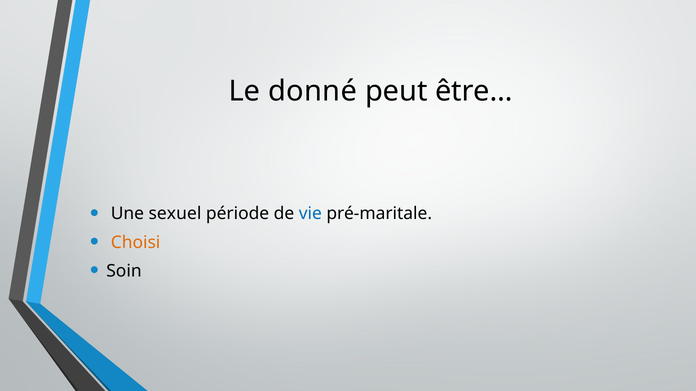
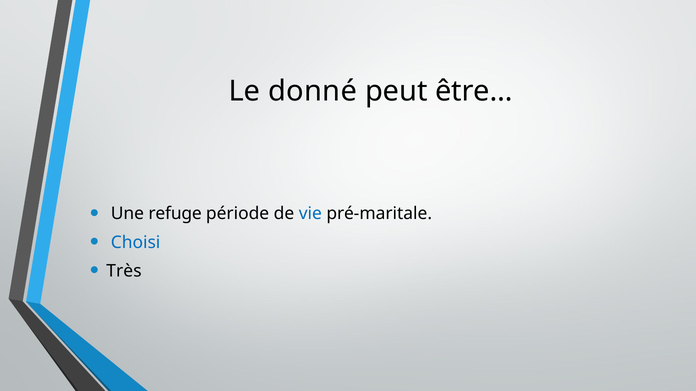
sexuel: sexuel -> refuge
Choisi colour: orange -> blue
Soin: Soin -> Très
